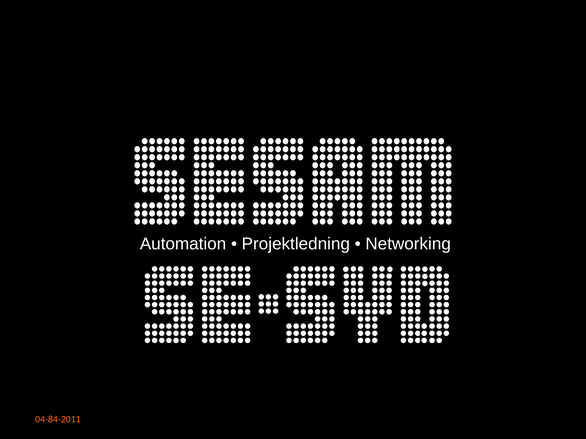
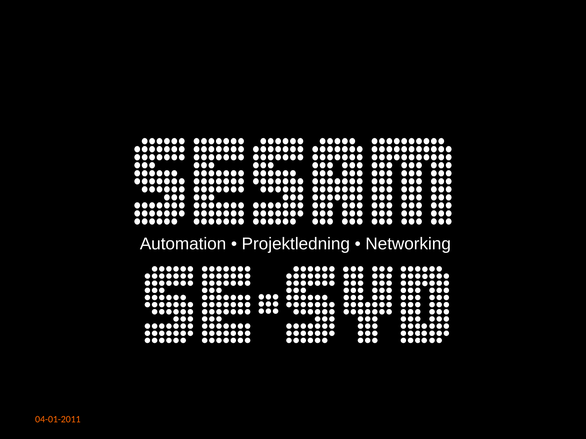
04-84-2011: 04-84-2011 -> 04-01-2011
